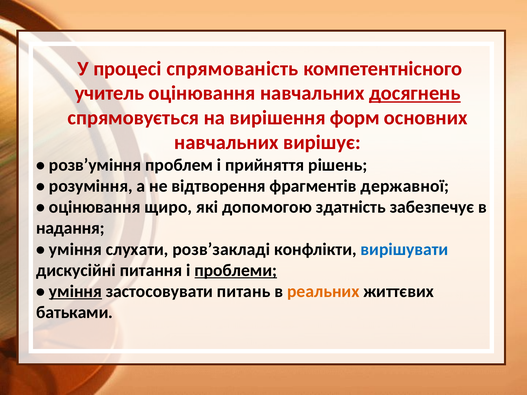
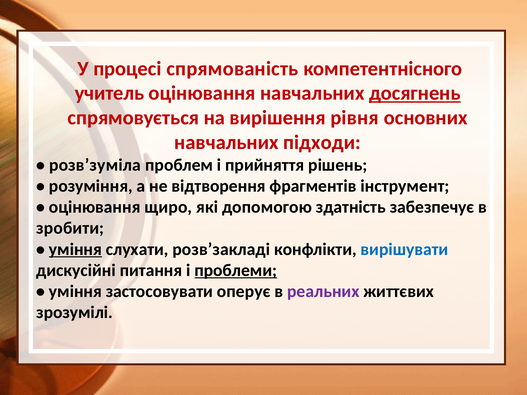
форм: форм -> рівня
вирішує: вирішує -> підходи
розв’уміння: розв’уміння -> розв’зуміла
державної: державної -> інструмент
надання: надання -> зробити
уміння at (75, 249) underline: none -> present
уміння at (75, 292) underline: present -> none
питань: питань -> оперує
реальних colour: orange -> purple
батьками: батьками -> зрозумілі
